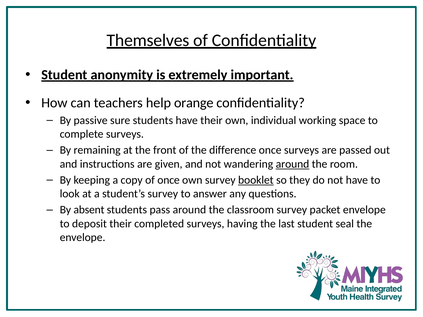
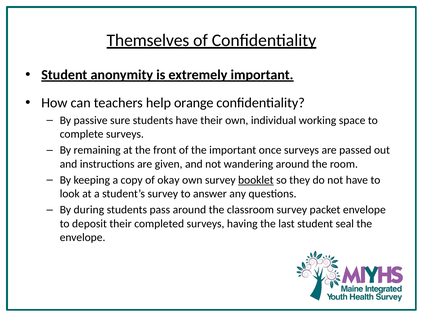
the difference: difference -> important
around at (292, 164) underline: present -> none
of once: once -> okay
absent: absent -> during
